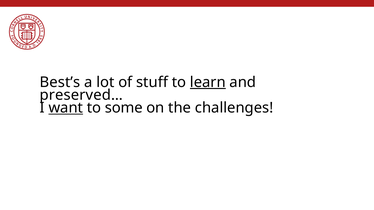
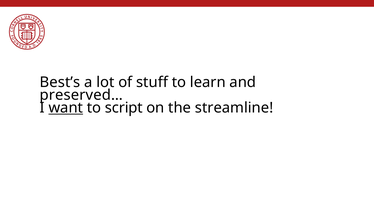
learn underline: present -> none
some: some -> script
challenges: challenges -> streamline
